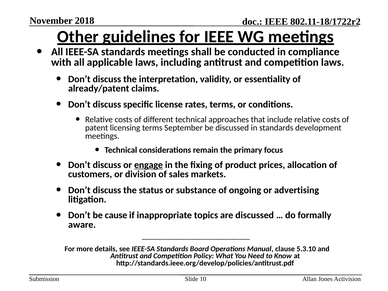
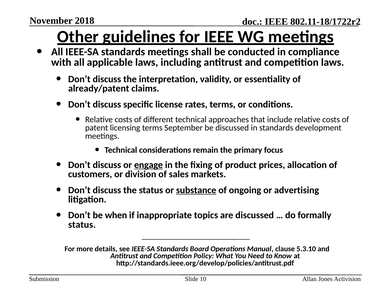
substance underline: none -> present
cause: cause -> when
aware at (82, 225): aware -> status
